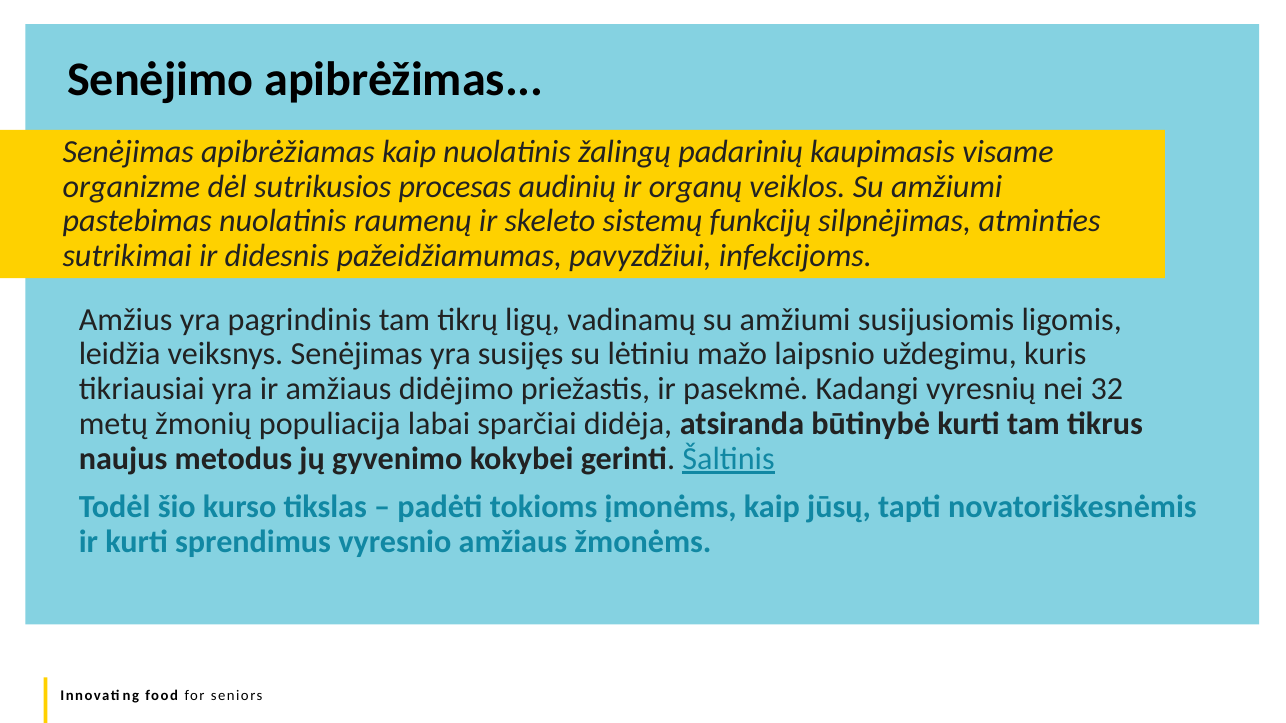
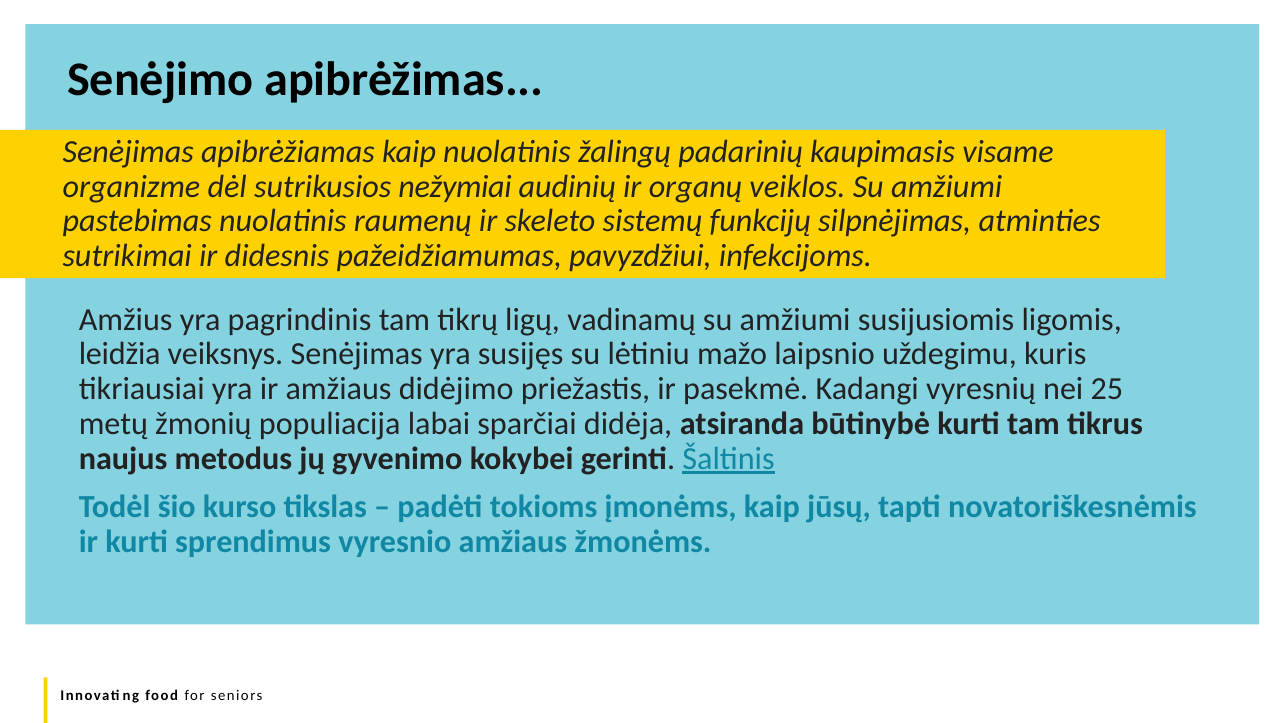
procesas: procesas -> nežymiai
32: 32 -> 25
